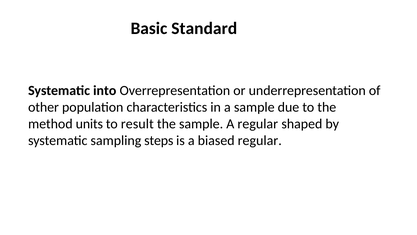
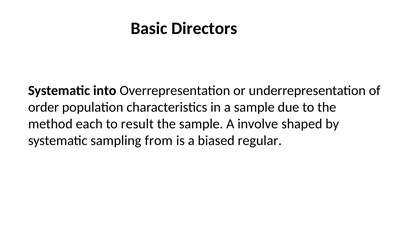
Standard: Standard -> Directors
other: other -> order
units: units -> each
A regular: regular -> involve
steps: steps -> from
